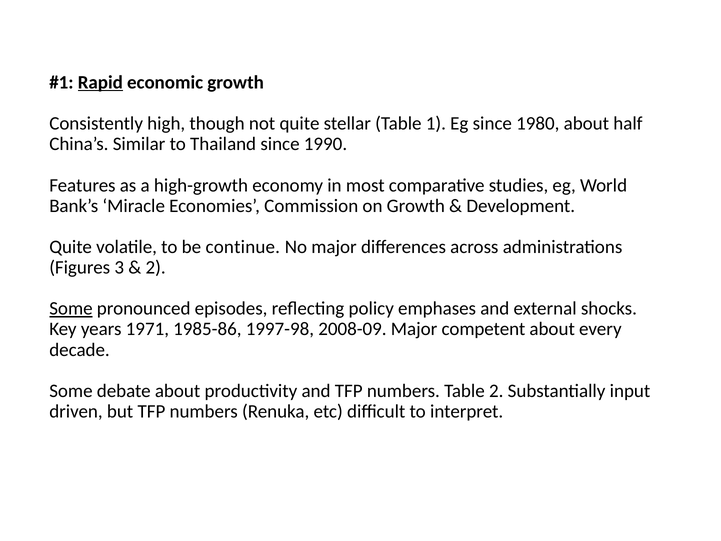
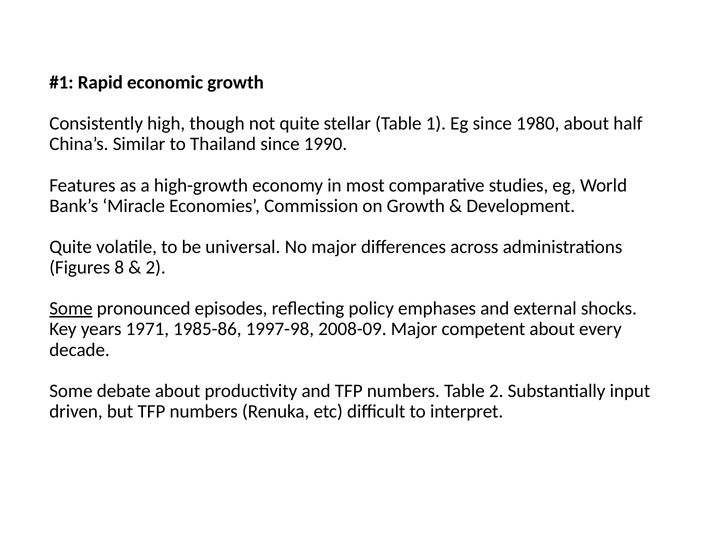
Rapid underline: present -> none
continue: continue -> universal
3: 3 -> 8
